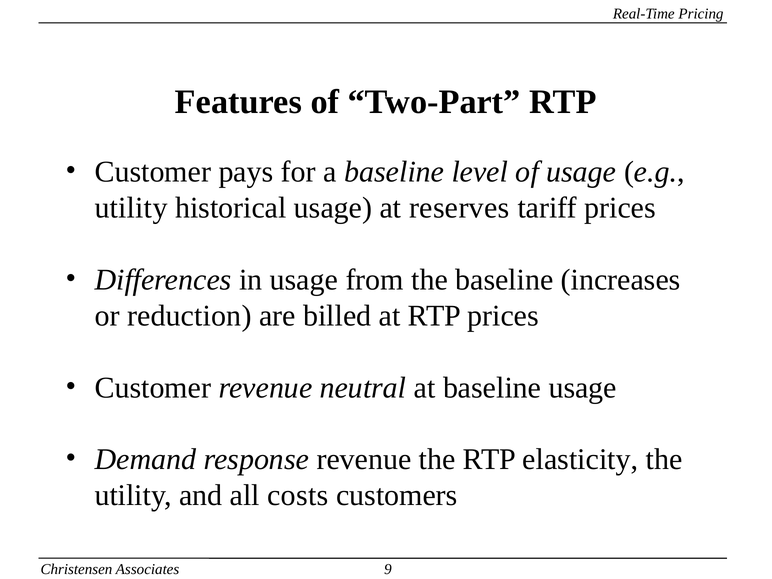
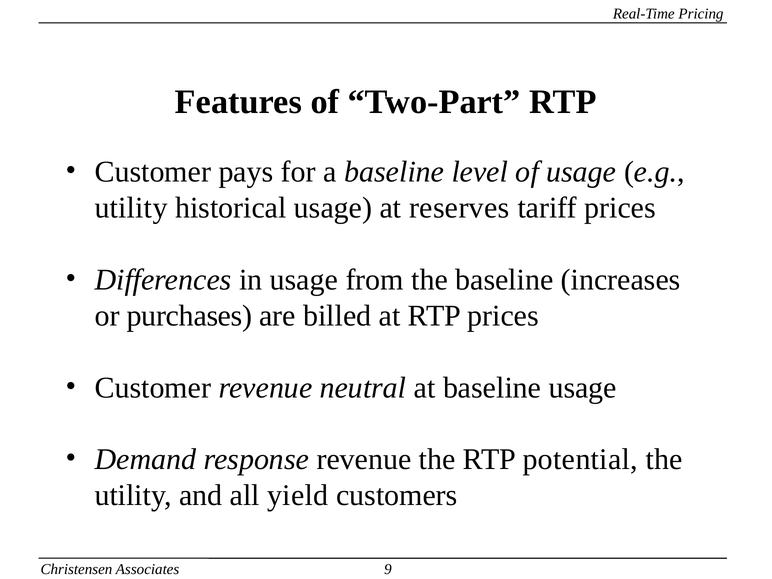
reduction: reduction -> purchases
elasticity: elasticity -> potential
costs: costs -> yield
